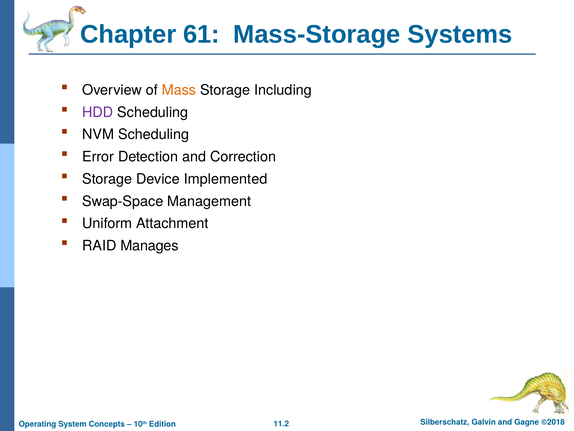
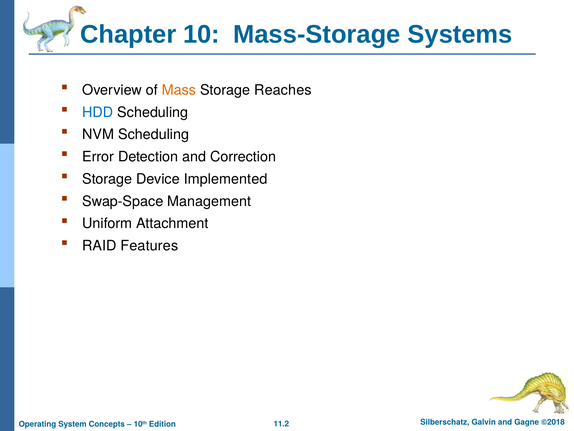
61: 61 -> 10
Including: Including -> Reaches
HDD colour: purple -> blue
Manages: Manages -> Features
